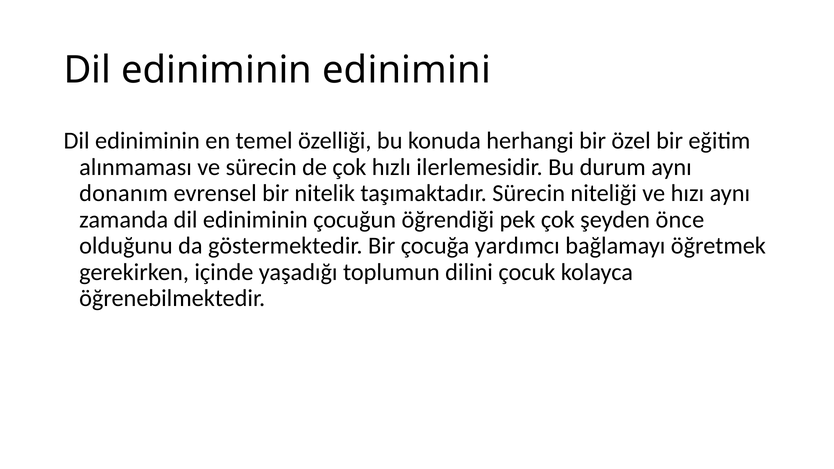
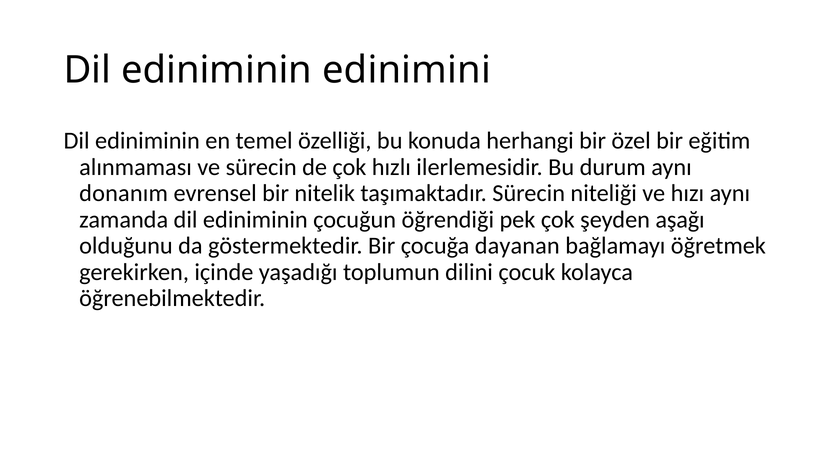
önce: önce -> aşağı
yardımcı: yardımcı -> dayanan
